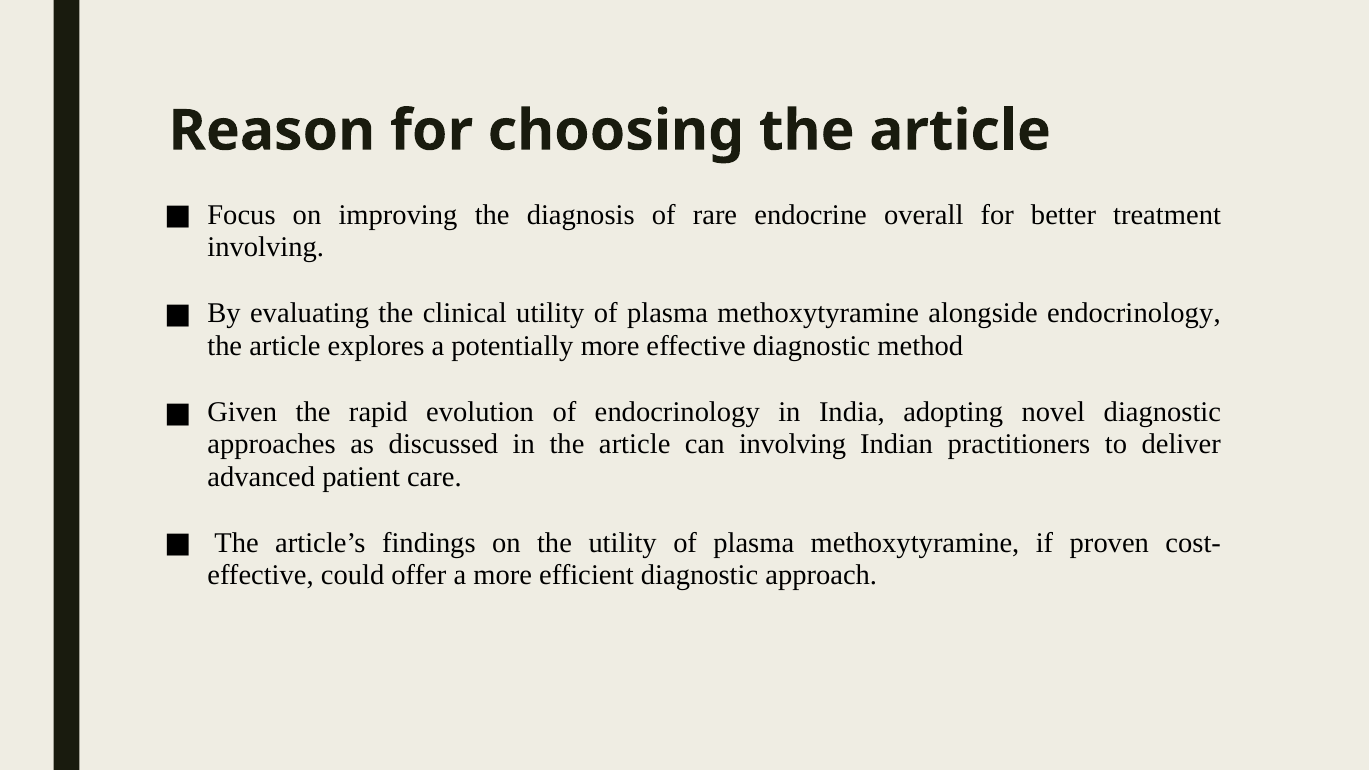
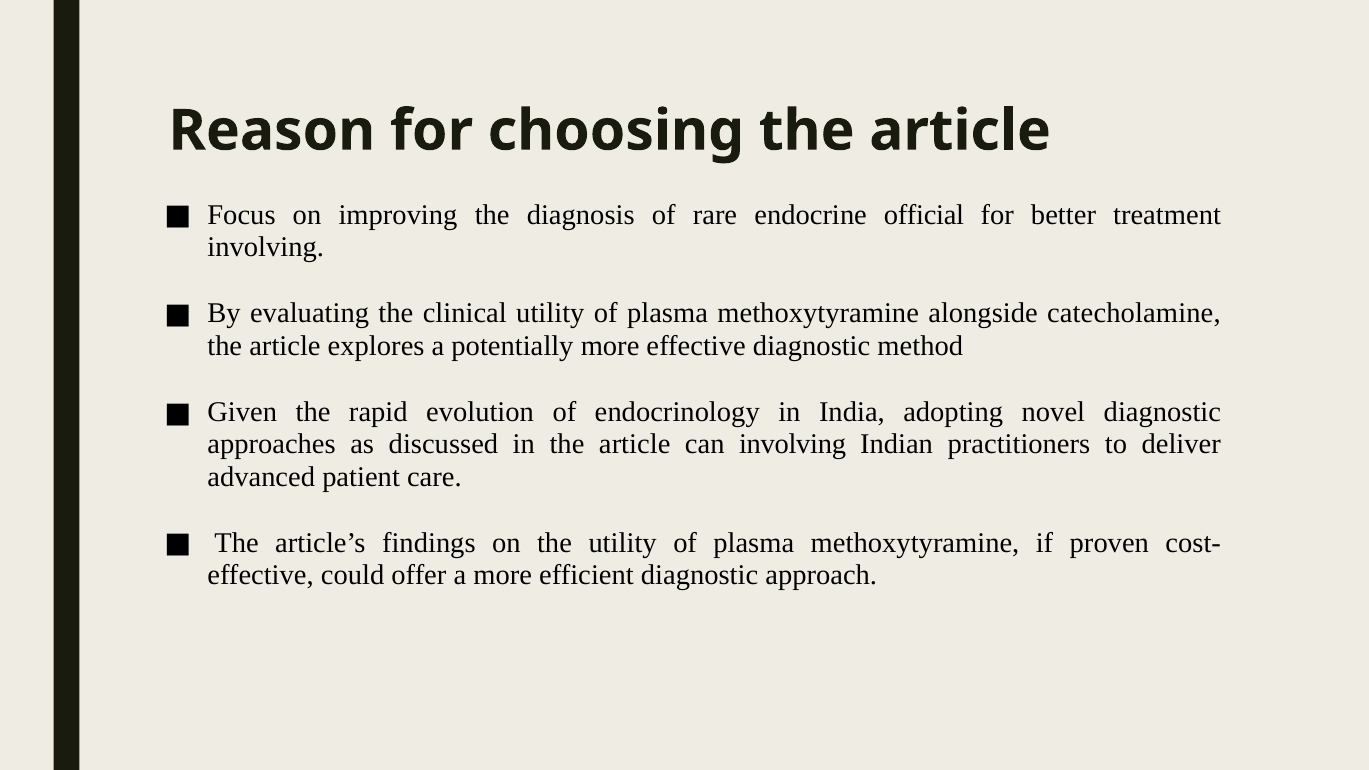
overall: overall -> official
alongside endocrinology: endocrinology -> catecholamine
